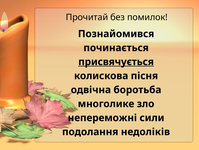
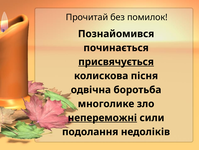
непереможні underline: none -> present
